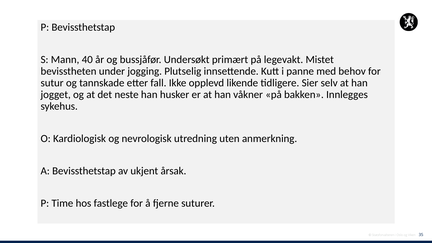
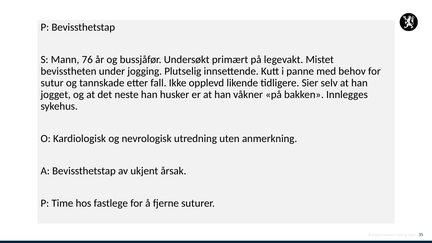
40: 40 -> 76
